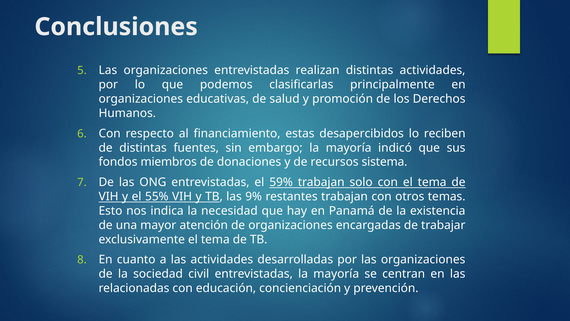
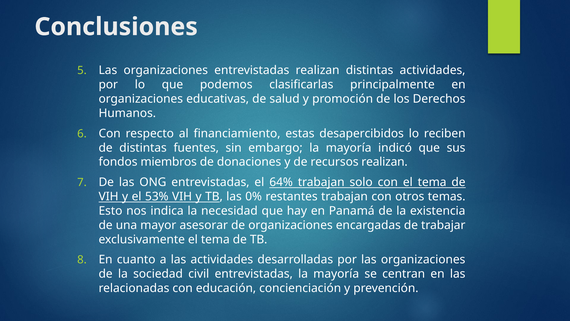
recursos sistema: sistema -> realizan
59%: 59% -> 64%
55%: 55% -> 53%
9%: 9% -> 0%
atención: atención -> asesorar
